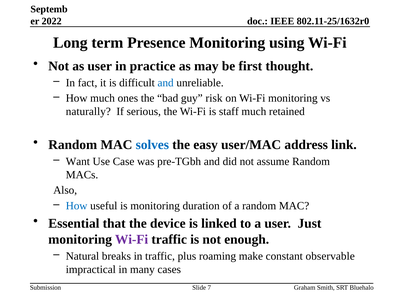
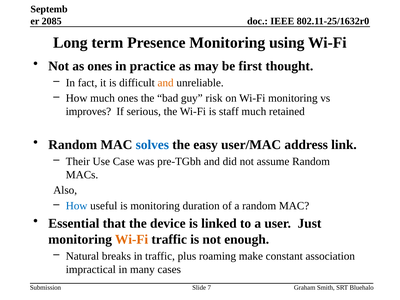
2022: 2022 -> 2085
as user: user -> ones
and at (166, 83) colour: blue -> orange
naturally: naturally -> improves
Want: Want -> Their
Wi-Fi at (132, 239) colour: purple -> orange
observable: observable -> association
